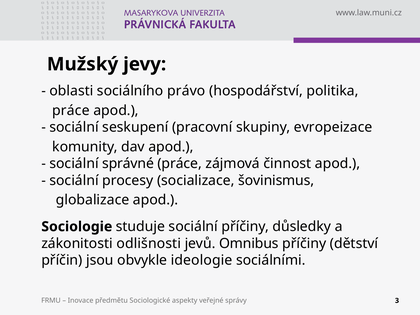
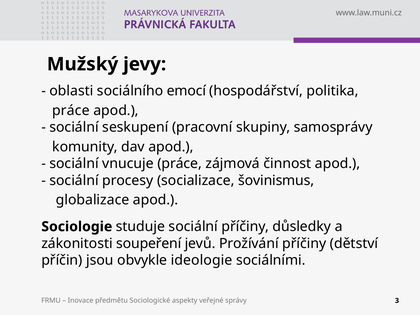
právo: právo -> emocí
evropeizace: evropeizace -> samosprávy
správné: správné -> vnucuje
odlišnosti: odlišnosti -> soupeření
Omnibus: Omnibus -> Prožívání
